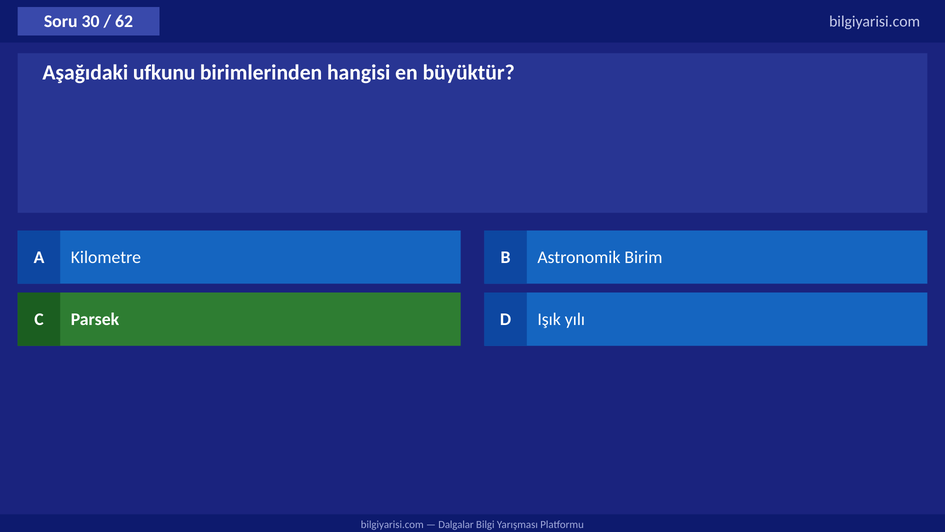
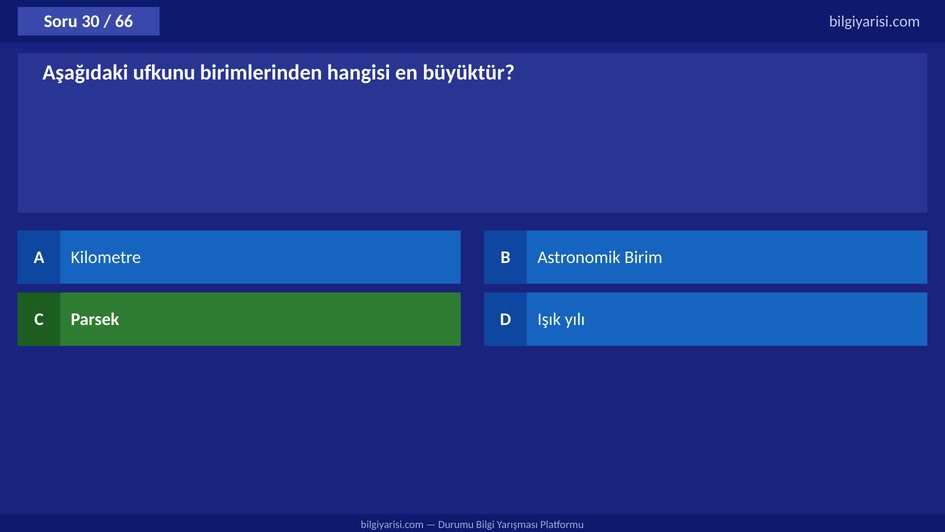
62: 62 -> 66
Dalgalar: Dalgalar -> Durumu
